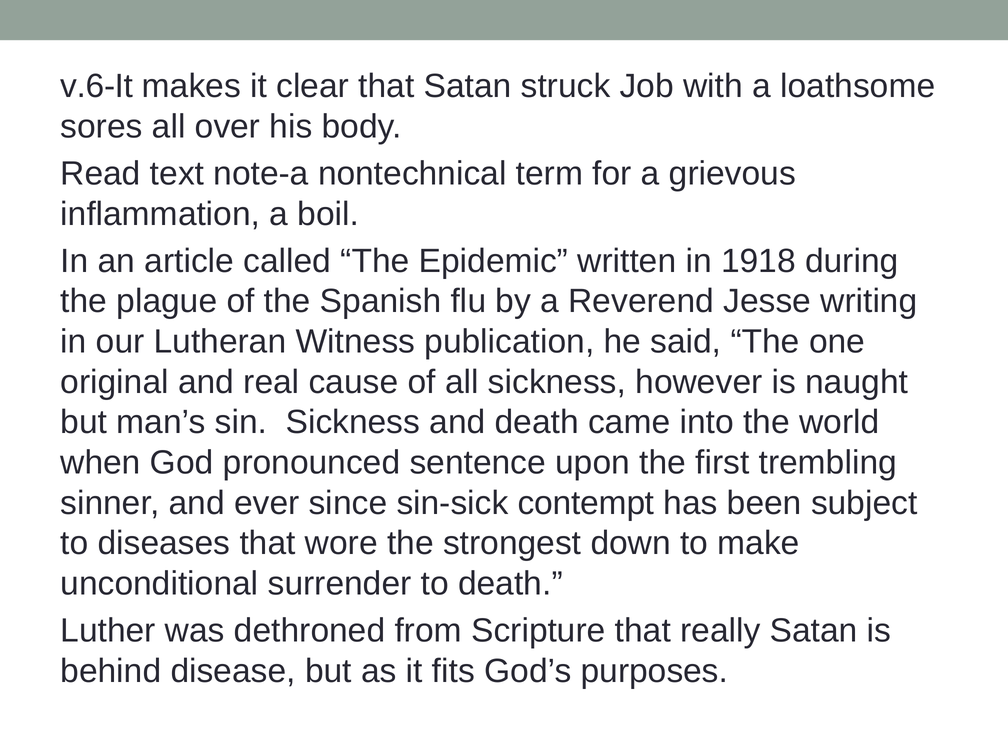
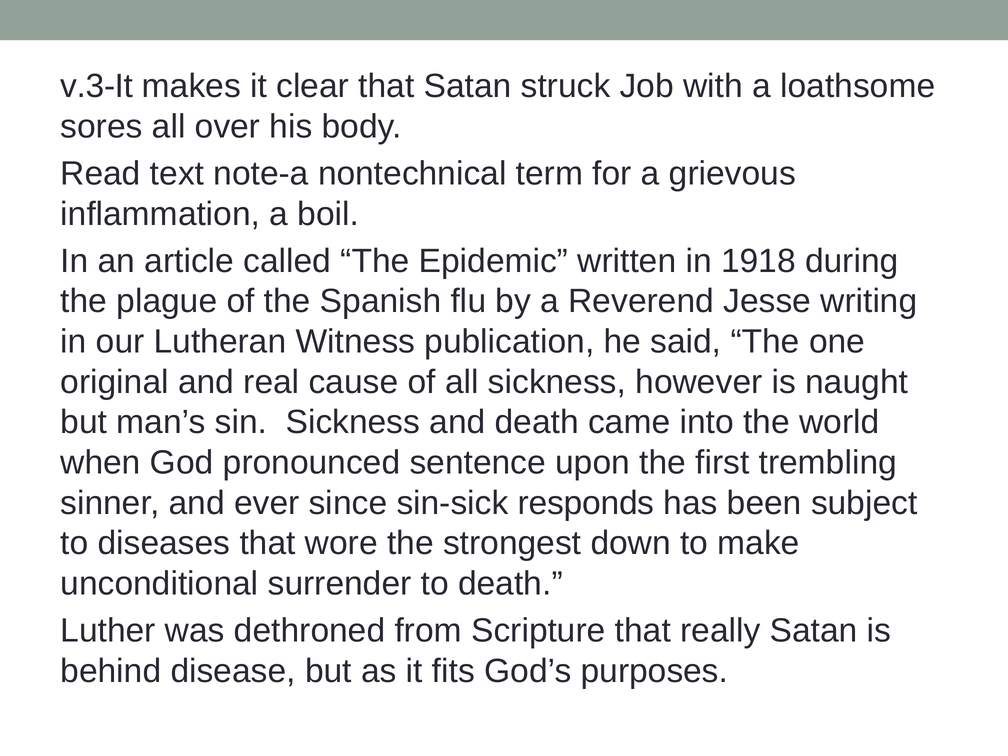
v.6-It: v.6-It -> v.3-It
contempt: contempt -> responds
